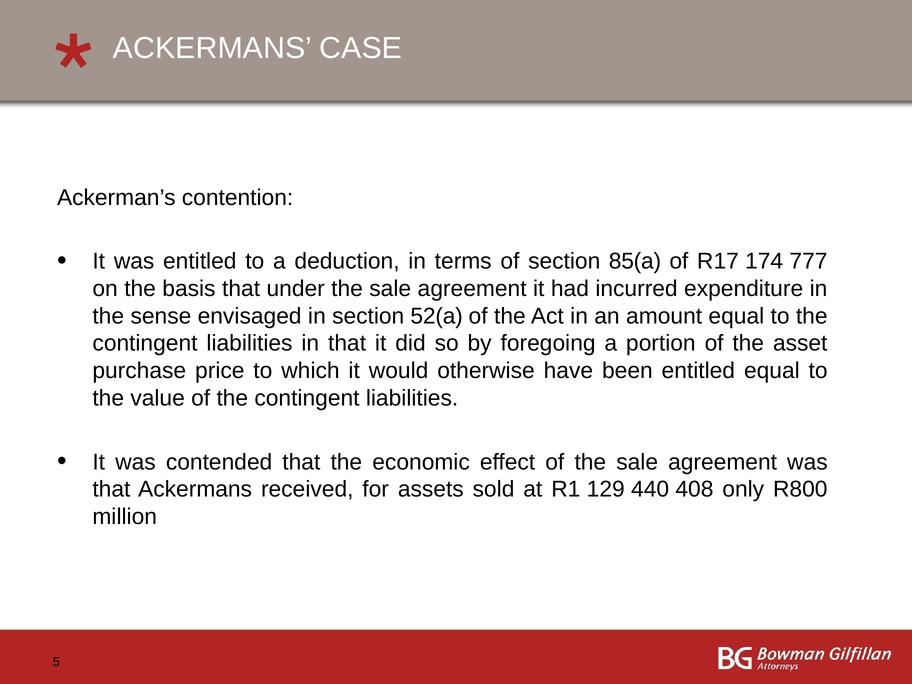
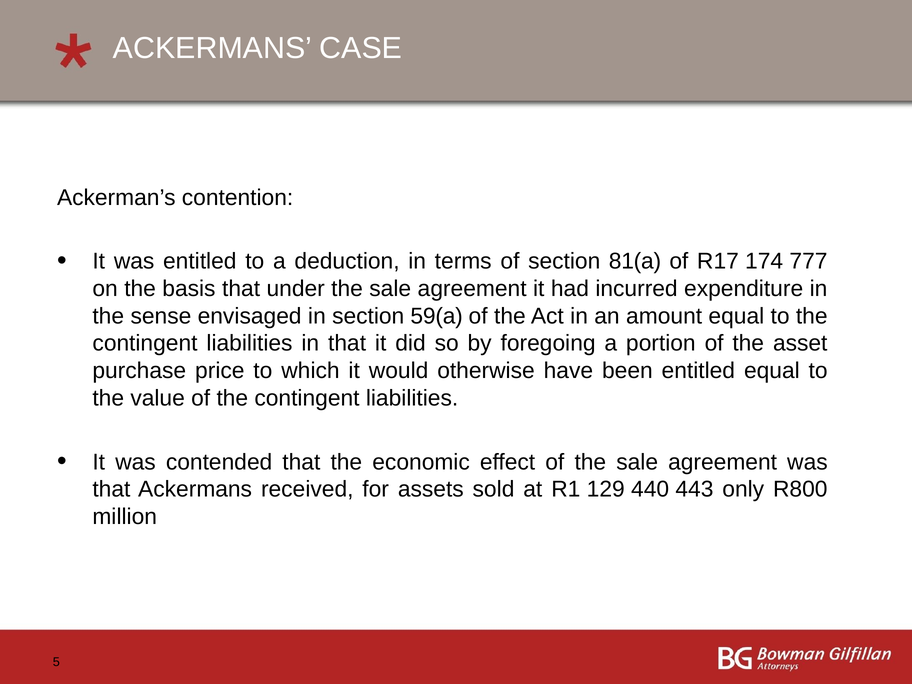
85(a: 85(a -> 81(a
52(a: 52(a -> 59(a
408: 408 -> 443
